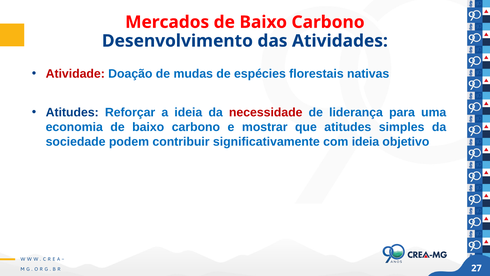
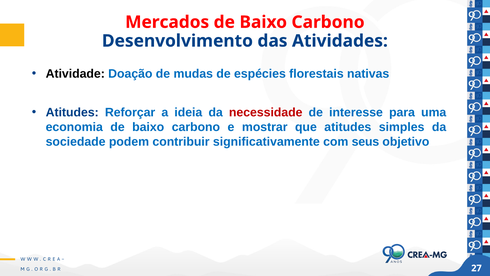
Atividade colour: red -> black
liderança: liderança -> interesse
com ideia: ideia -> seus
